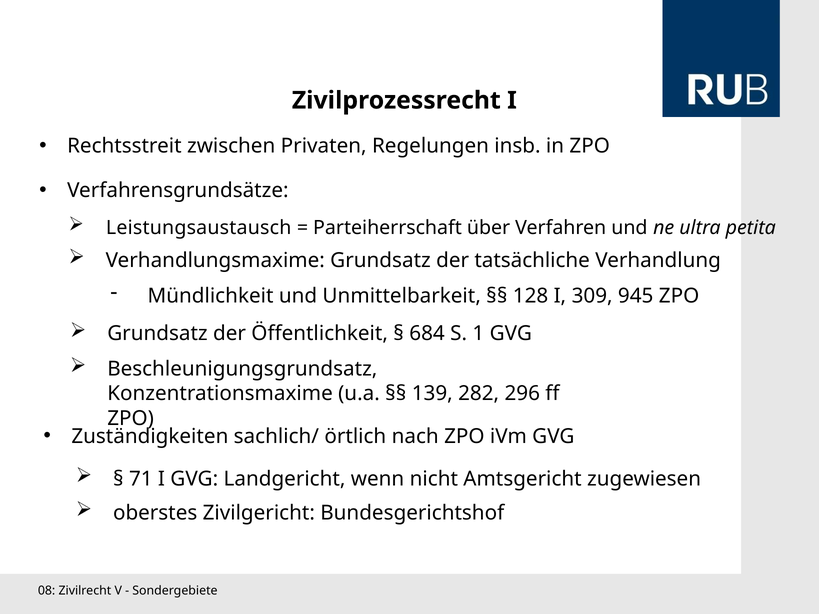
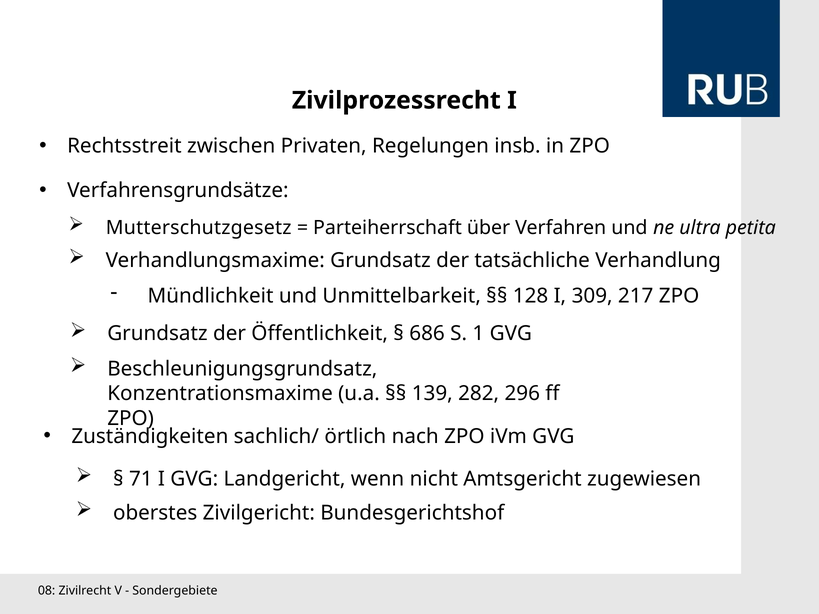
Leistungsaustausch: Leistungsaustausch -> Mutterschutzgesetz
945: 945 -> 217
684: 684 -> 686
